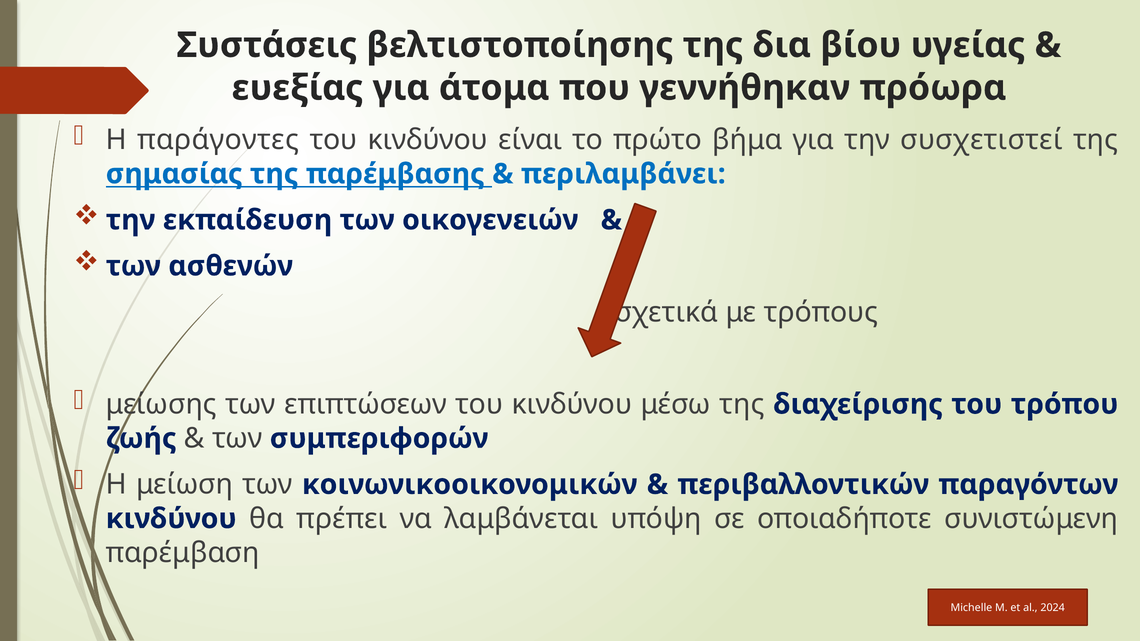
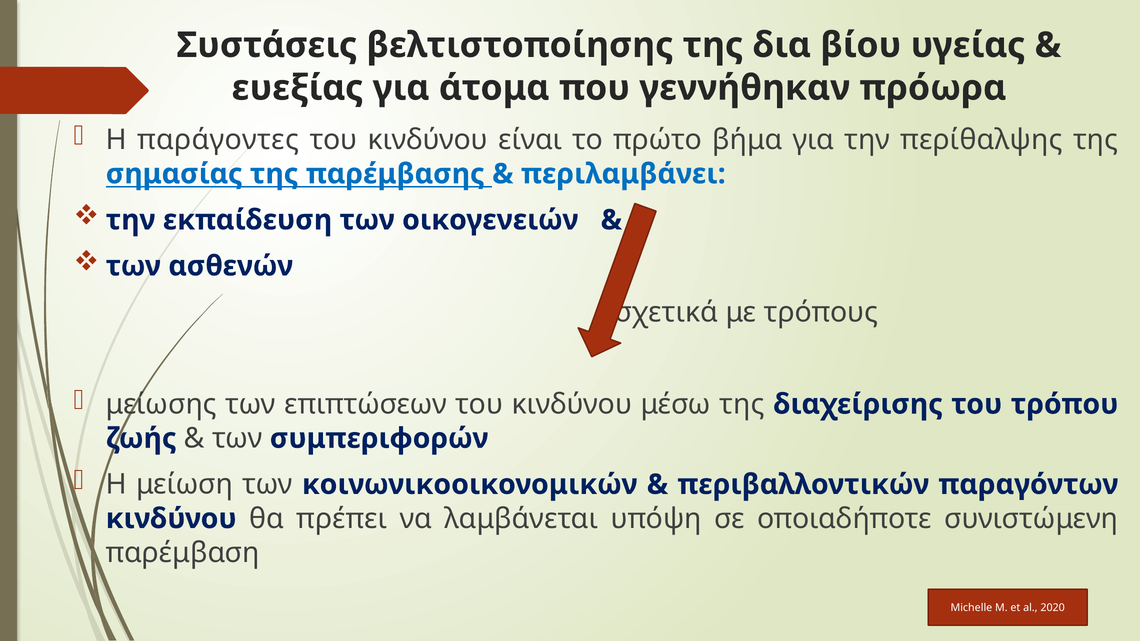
συσχετιστεί: συσχετιστεί -> περίθαλψης
2024: 2024 -> 2020
